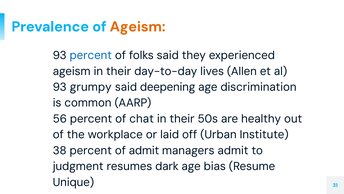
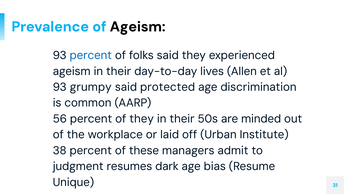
Ageism at (138, 27) colour: orange -> black
deepening: deepening -> protected
of chat: chat -> they
healthy: healthy -> minded
of admit: admit -> these
